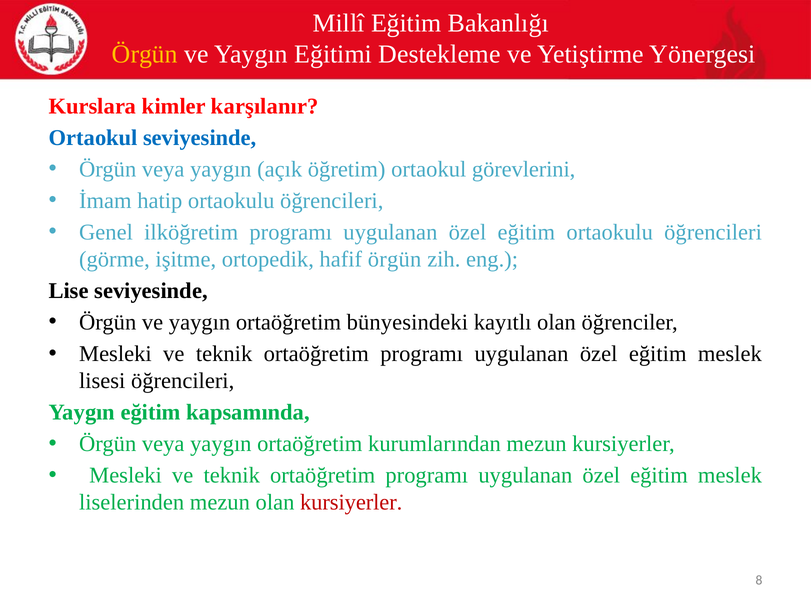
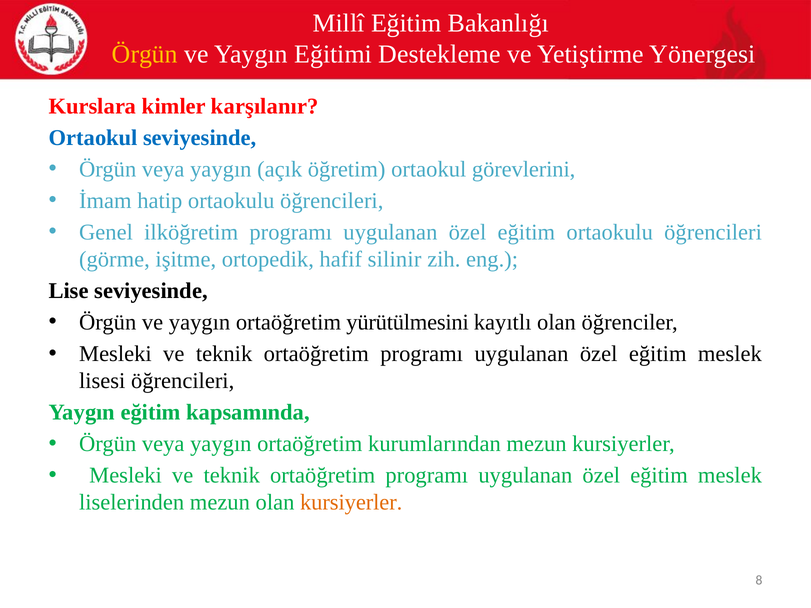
hafif örgün: örgün -> silinir
bünyesindeki: bünyesindeki -> yürütülmesini
kursiyerler at (351, 503) colour: red -> orange
